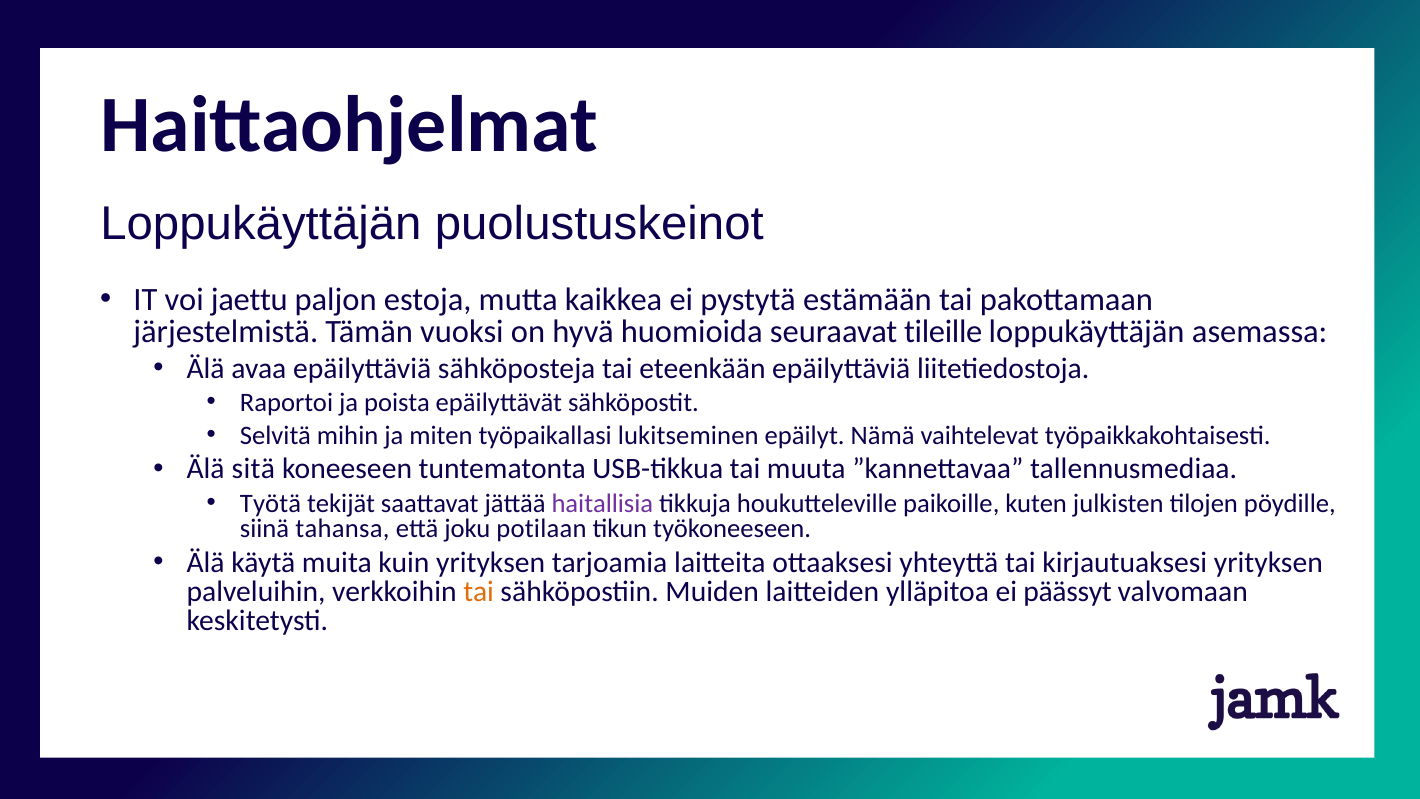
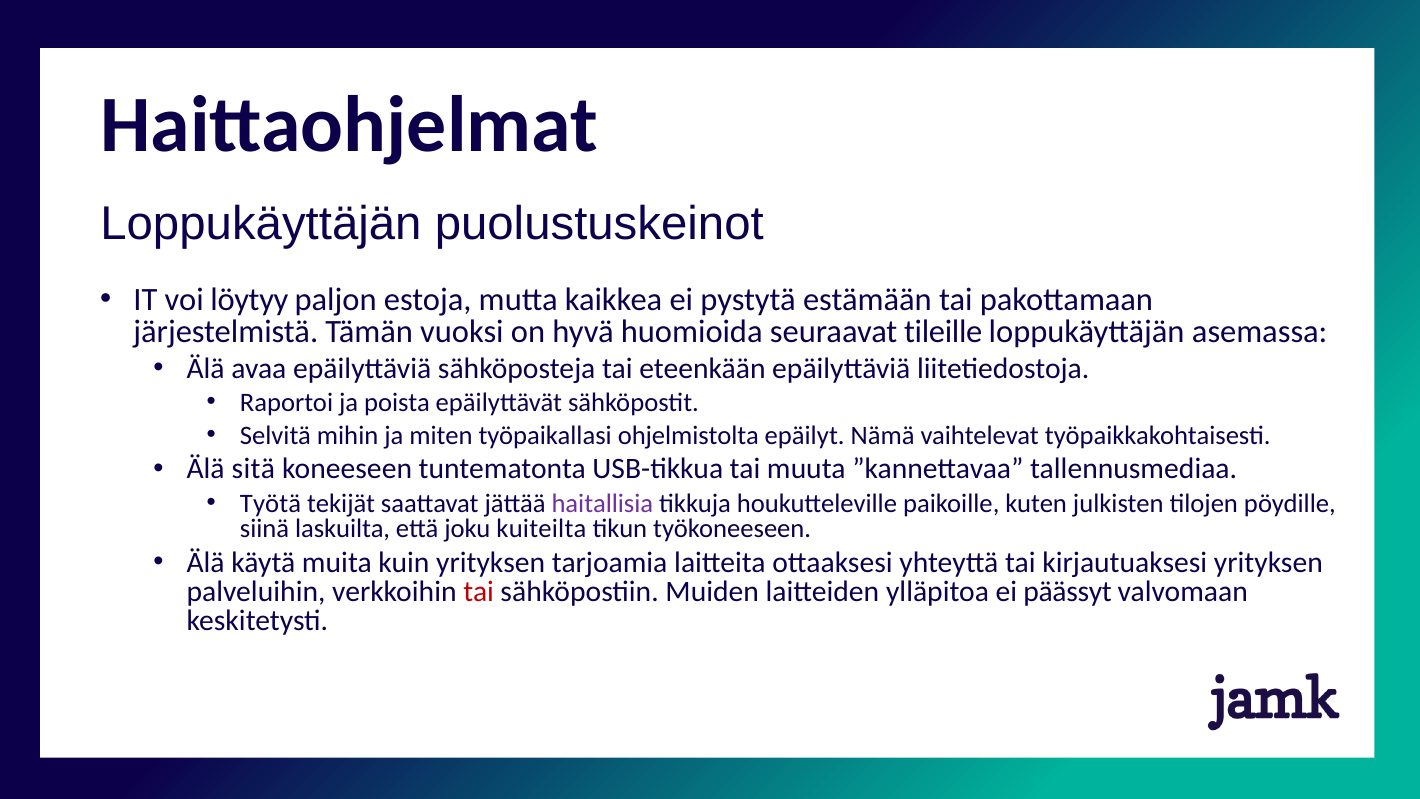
jaettu: jaettu -> löytyy
lukitseminen: lukitseminen -> ohjelmistolta
tahansa: tahansa -> laskuilta
potilaan: potilaan -> kuiteilta
tai at (479, 592) colour: orange -> red
